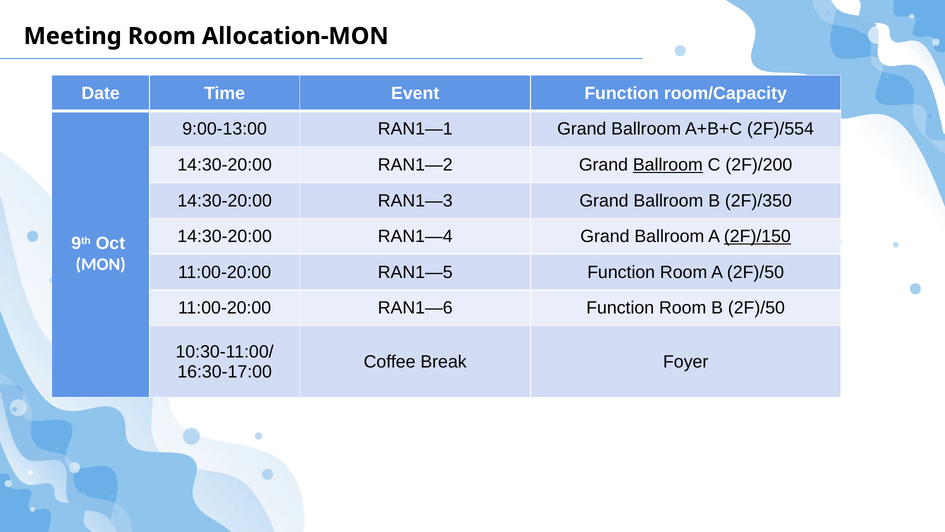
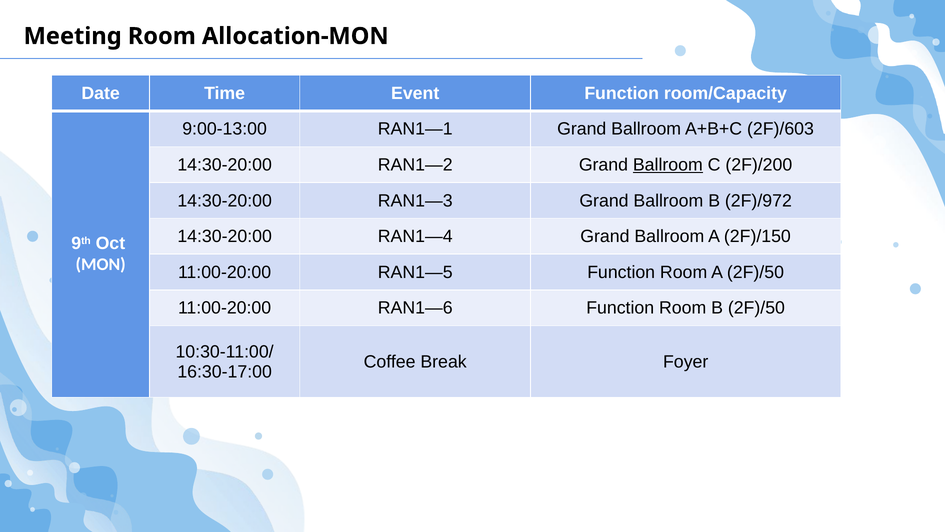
2F)/554: 2F)/554 -> 2F)/603
2F)/350: 2F)/350 -> 2F)/972
2F)/150 underline: present -> none
